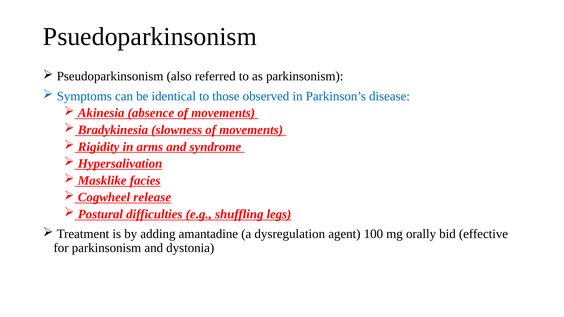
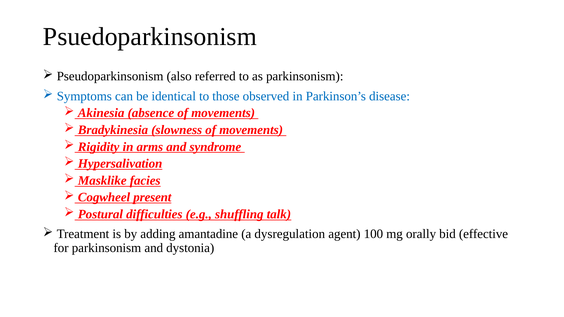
release: release -> present
legs: legs -> talk
